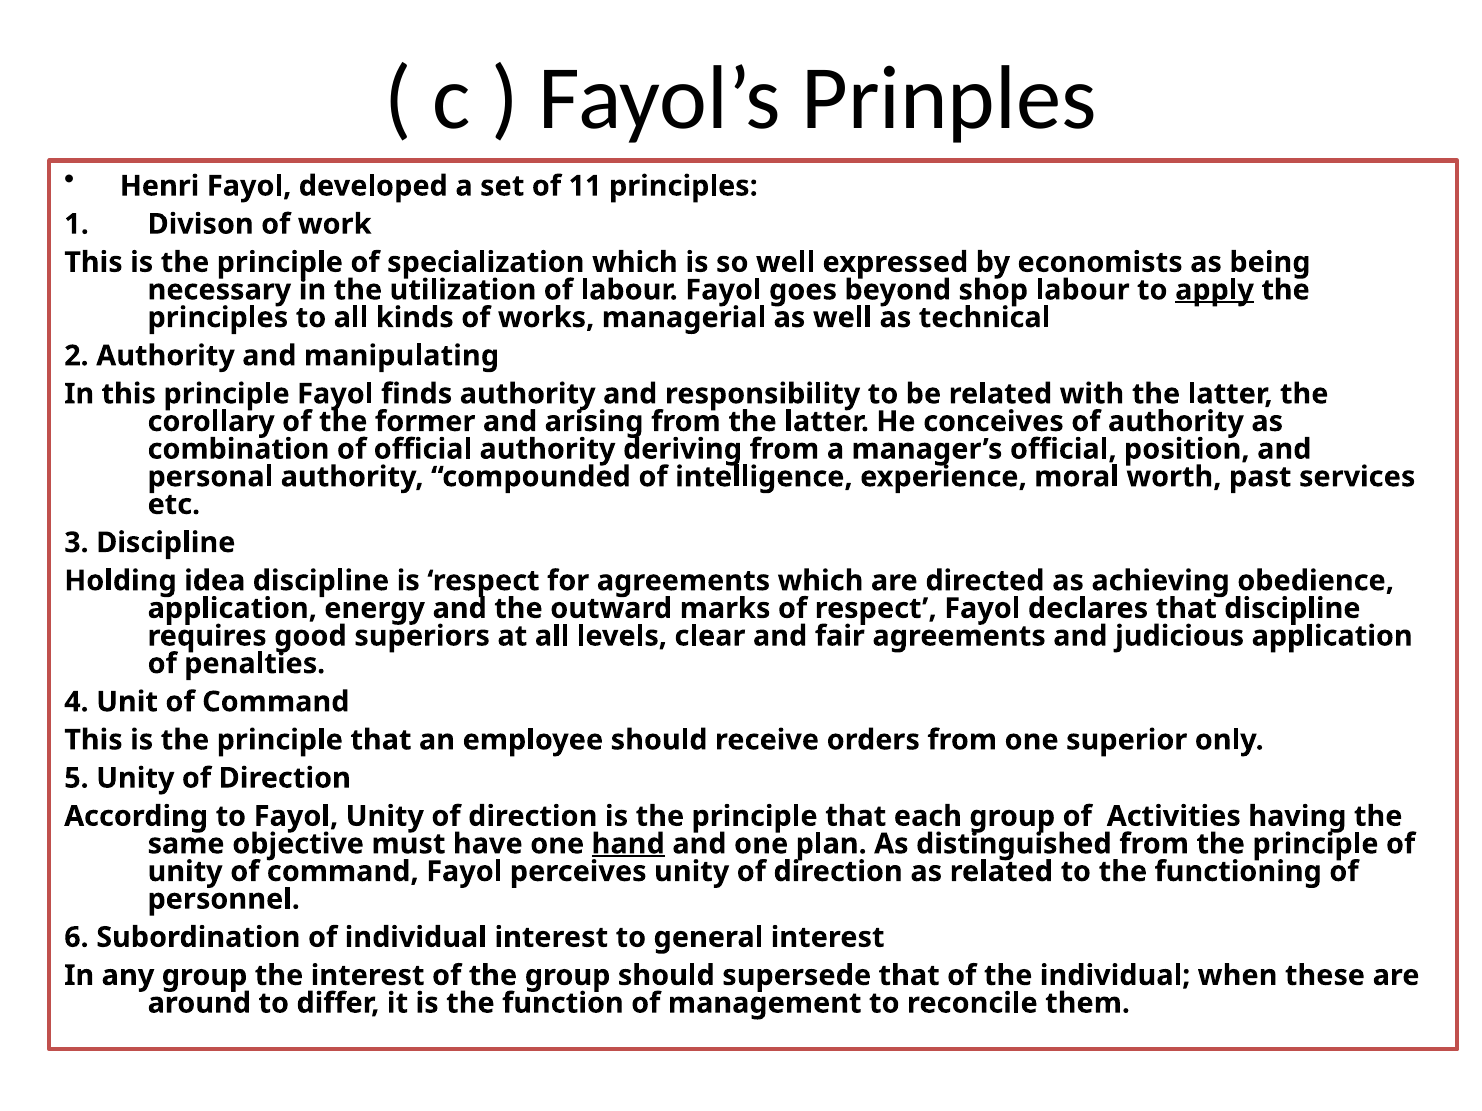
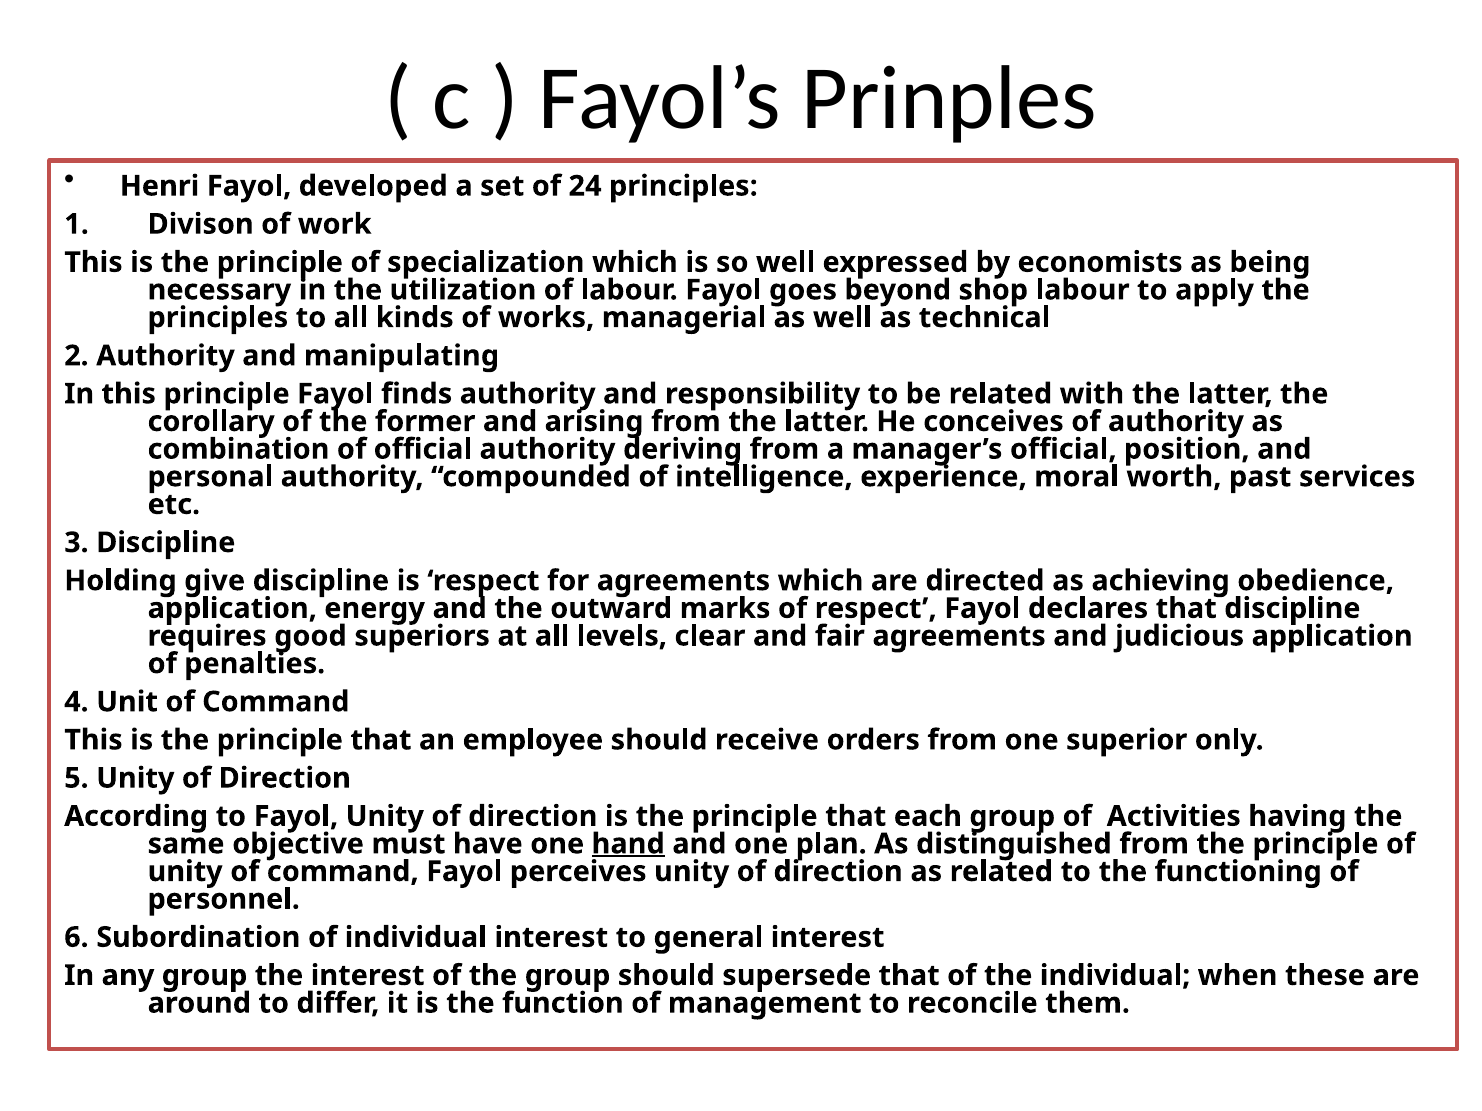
11: 11 -> 24
apply underline: present -> none
idea: idea -> give
